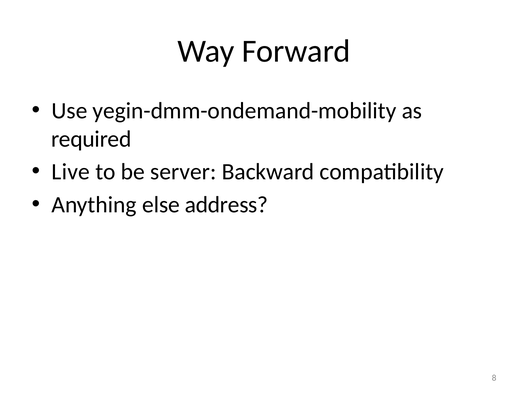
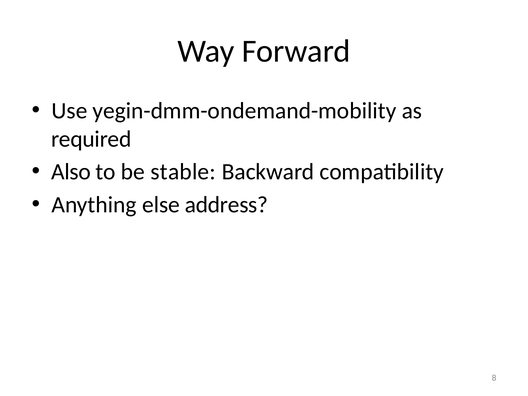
Live: Live -> Also
server: server -> stable
